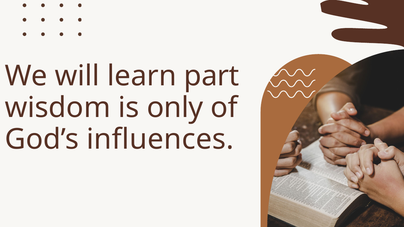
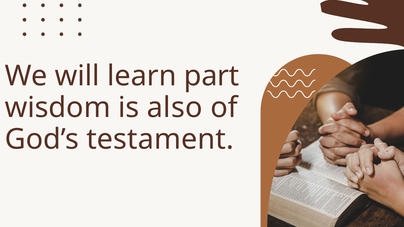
only: only -> also
influences: influences -> testament
